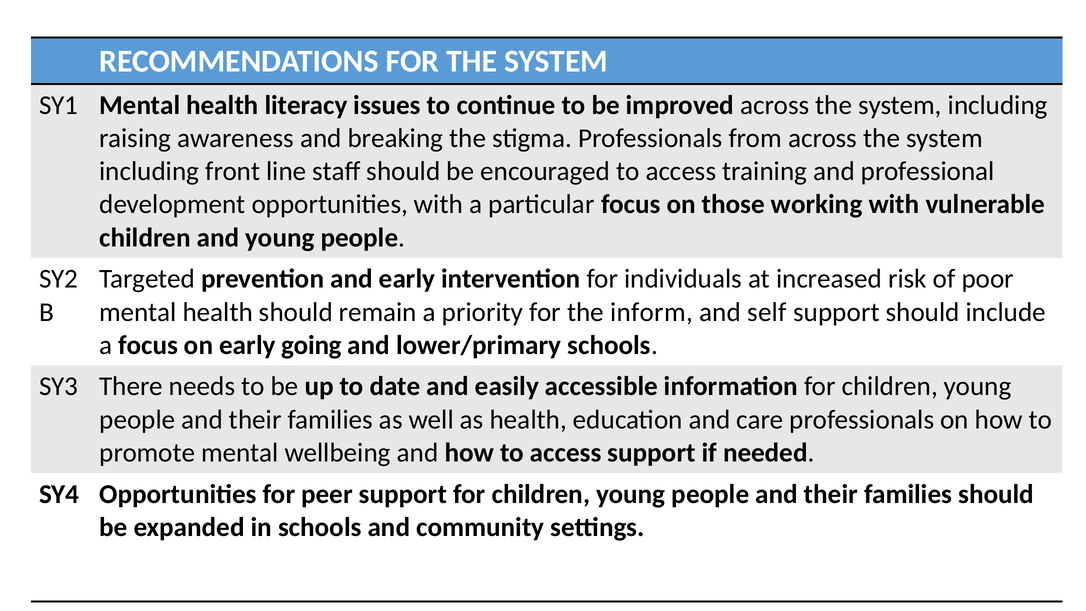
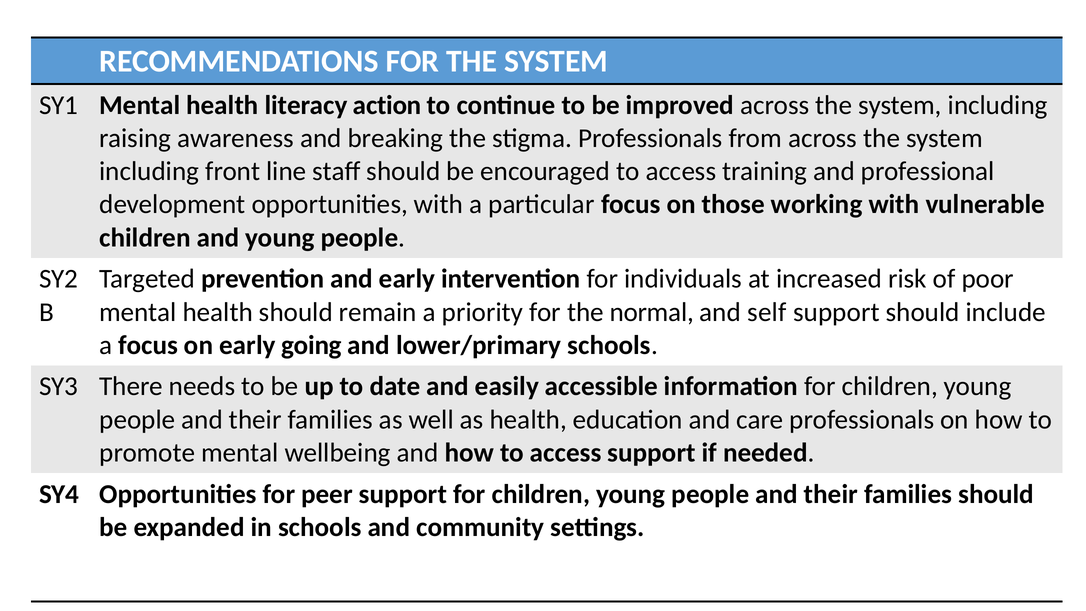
issues: issues -> action
inform: inform -> normal
